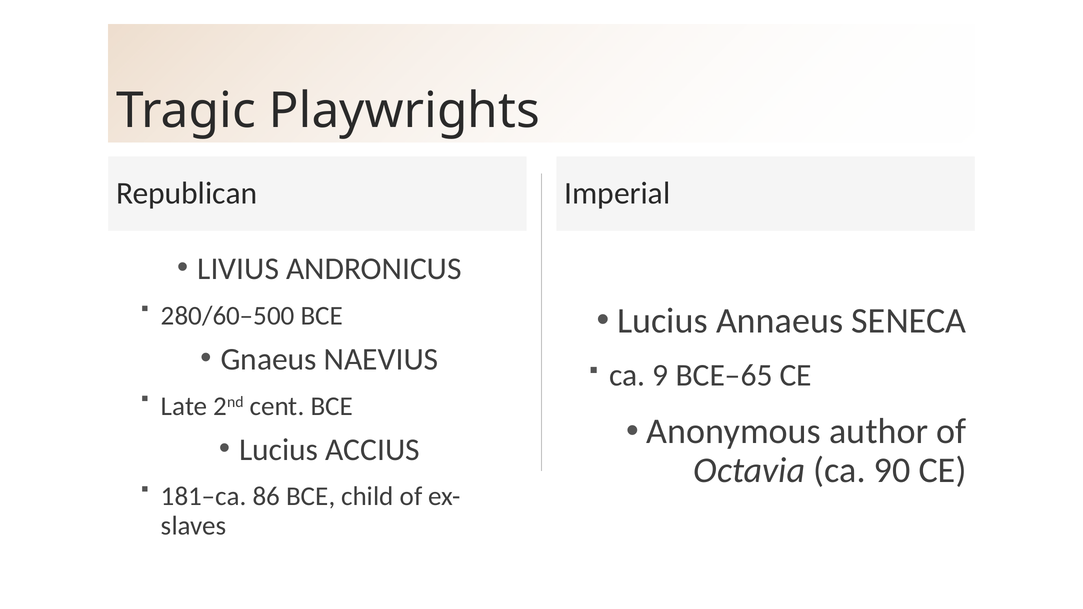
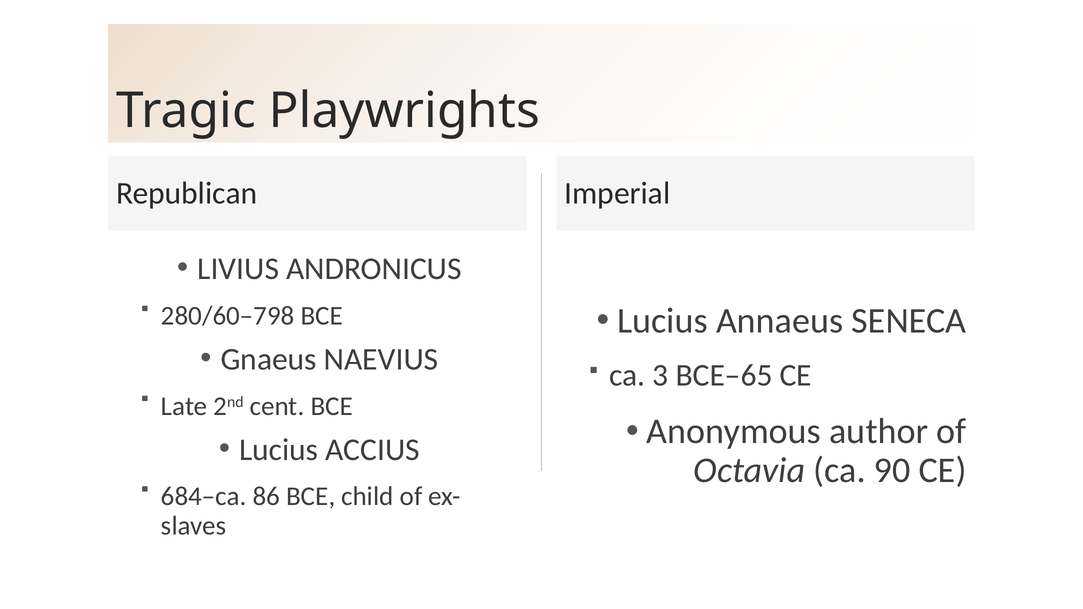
280/60–500: 280/60–500 -> 280/60–798
9: 9 -> 3
181–ca: 181–ca -> 684–ca
